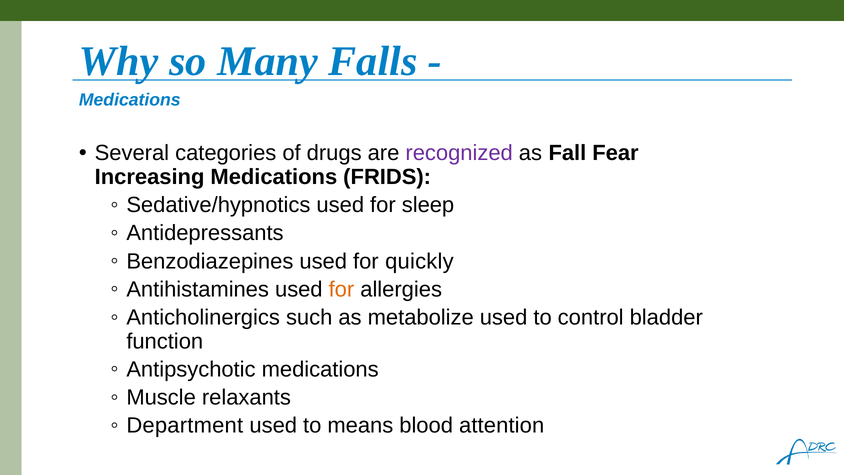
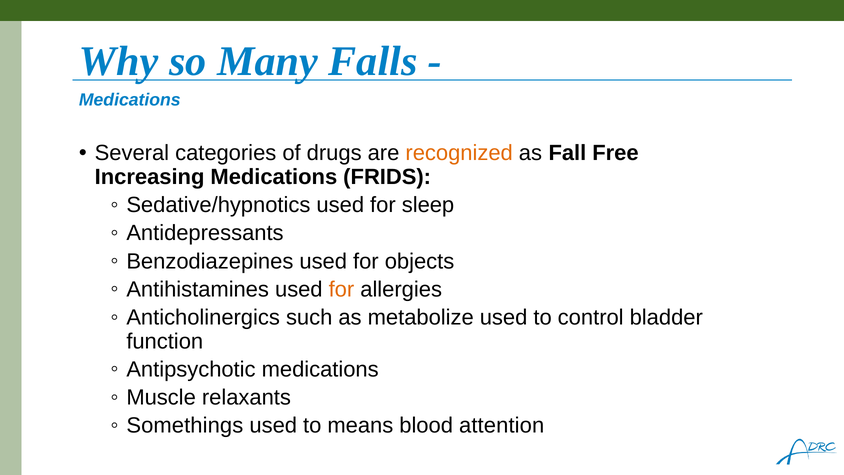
recognized colour: purple -> orange
Fear: Fear -> Free
quickly: quickly -> objects
Department: Department -> Somethings
